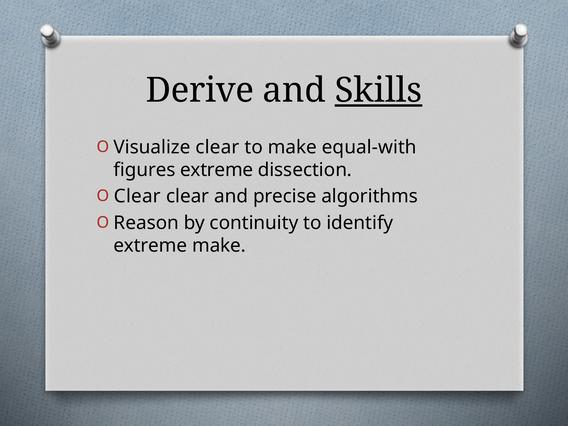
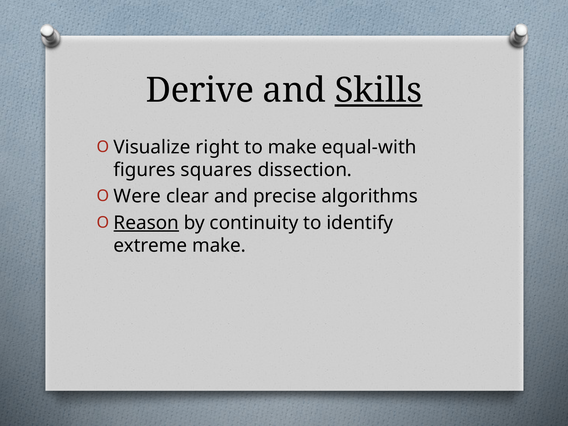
Visualize clear: clear -> right
figures extreme: extreme -> squares
Clear at (137, 196): Clear -> Were
Reason underline: none -> present
